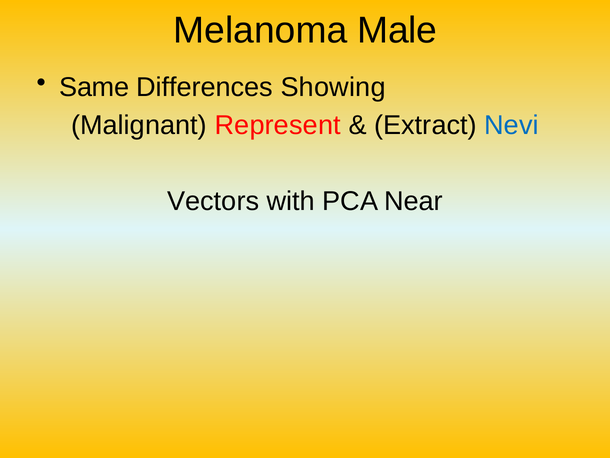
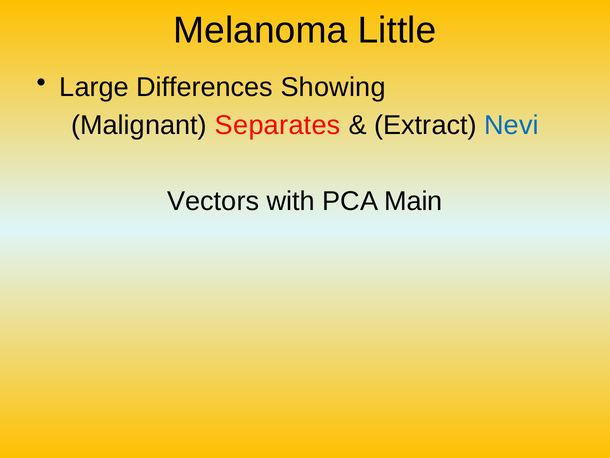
Male: Male -> Little
Same: Same -> Large
Represent: Represent -> Separates
Near: Near -> Main
